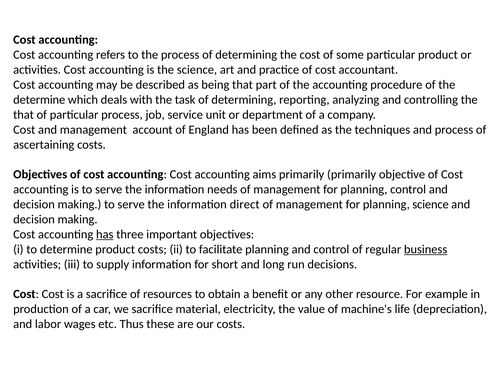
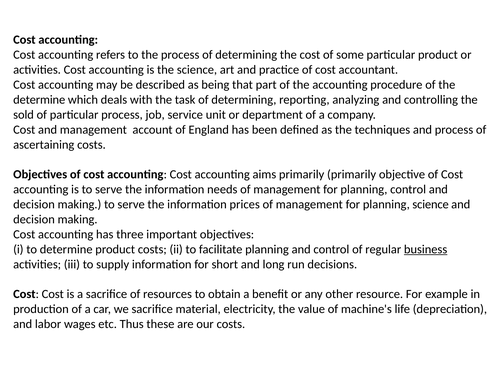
that at (24, 115): that -> sold
direct: direct -> prices
has at (105, 234) underline: present -> none
